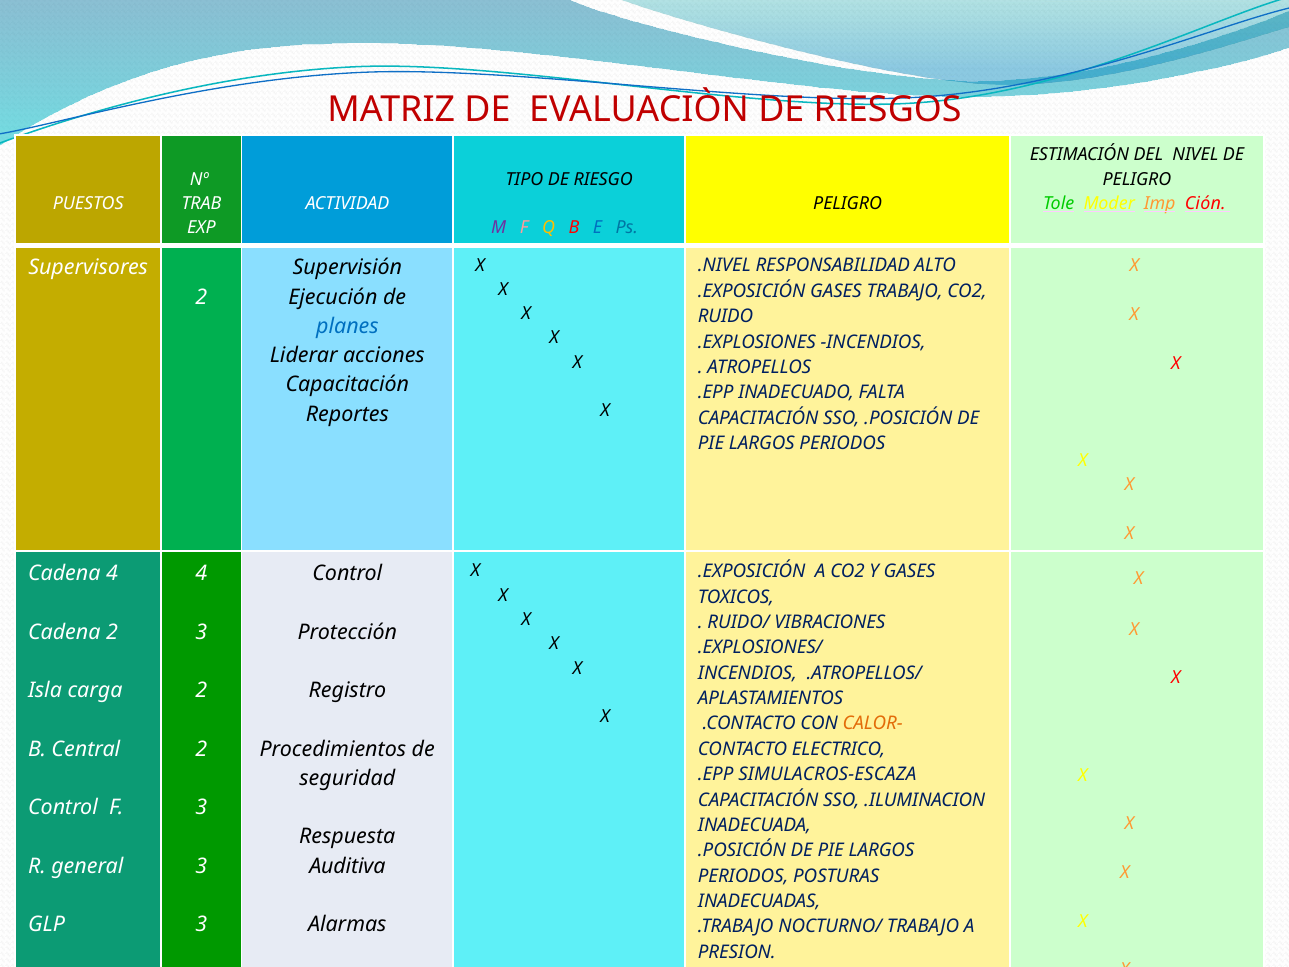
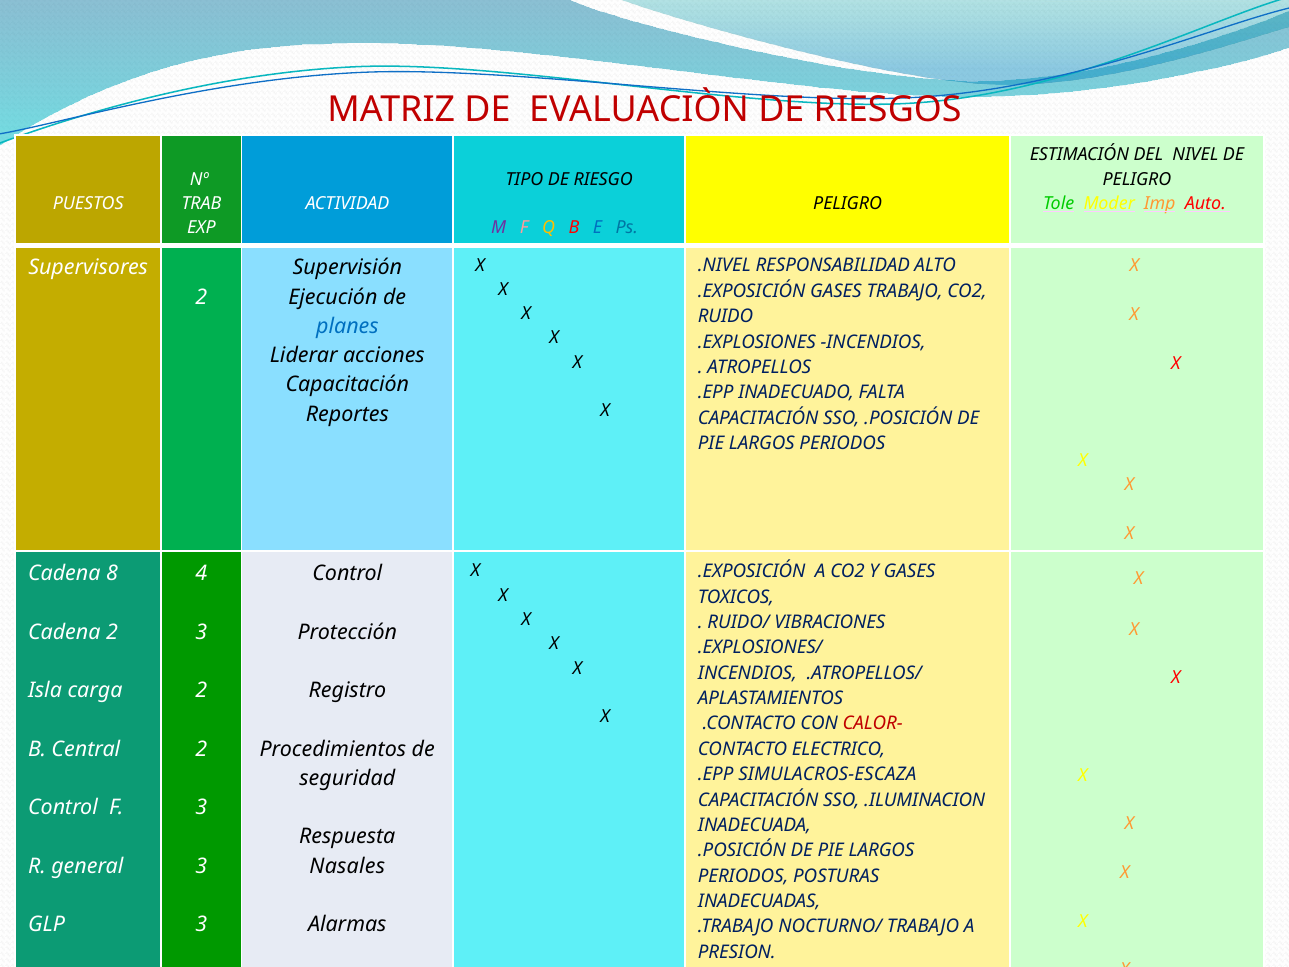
Imp Ción: Ción -> Auto
Cadena 4: 4 -> 8
CALOR- colour: orange -> red
Auditiva: Auditiva -> Nasales
